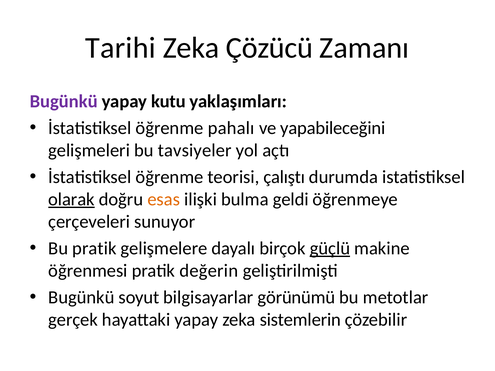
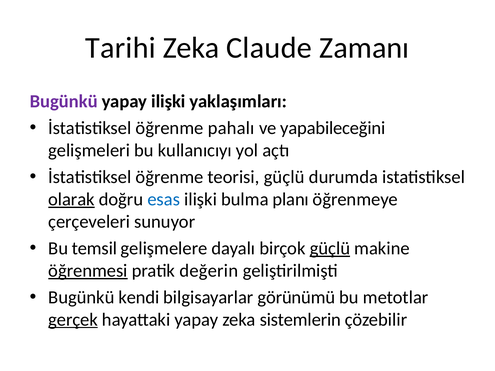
Çözücü: Çözücü -> Claude
yapay kutu: kutu -> ilişki
tavsiyeler: tavsiyeler -> kullanıcıyı
teorisi çalıştı: çalıştı -> güçlü
esas colour: orange -> blue
geldi: geldi -> planı
Bu pratik: pratik -> temsil
öğrenmesi underline: none -> present
soyut: soyut -> kendi
gerçek underline: none -> present
